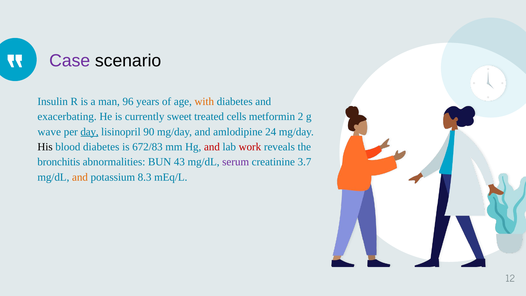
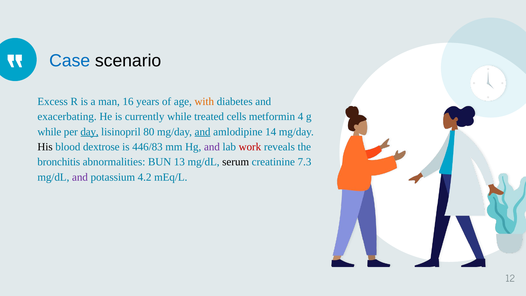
Case colour: purple -> blue
Insulin: Insulin -> Excess
96: 96 -> 16
currently sweet: sweet -> while
2: 2 -> 4
wave at (49, 132): wave -> while
90: 90 -> 80
and at (203, 132) underline: none -> present
24: 24 -> 14
blood diabetes: diabetes -> dextrose
672/83: 672/83 -> 446/83
and at (212, 147) colour: red -> purple
43: 43 -> 13
serum colour: purple -> black
3.7: 3.7 -> 7.3
and at (80, 177) colour: orange -> purple
8.3: 8.3 -> 4.2
